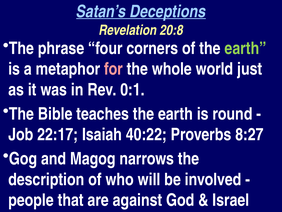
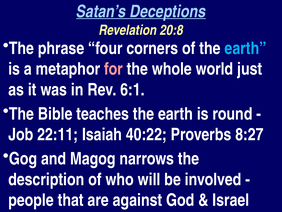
earth at (245, 48) colour: light green -> light blue
0:1: 0:1 -> 6:1
22:17: 22:17 -> 22:11
